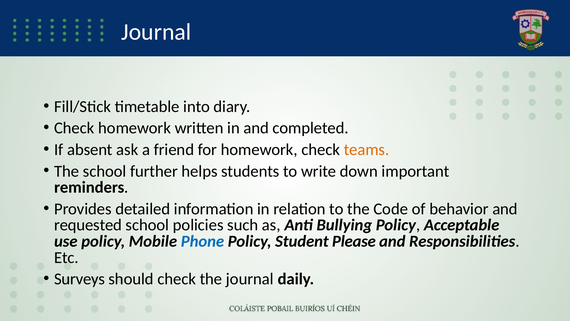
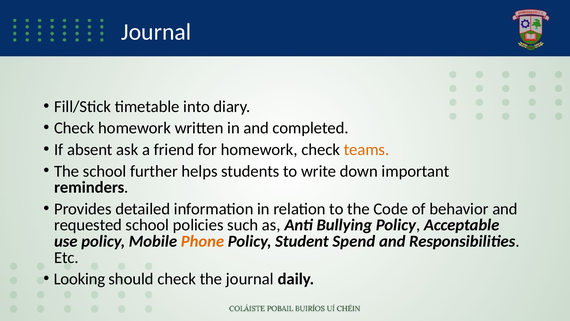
Phone colour: blue -> orange
Please: Please -> Spend
Surveys: Surveys -> Looking
